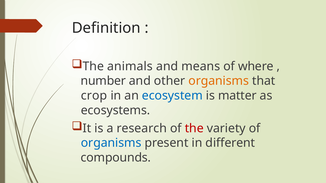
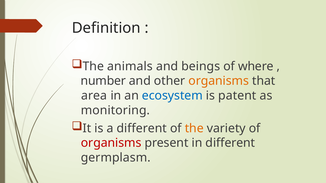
means: means -> beings
crop: crop -> area
matter: matter -> patent
ecosystems: ecosystems -> monitoring
a research: research -> different
the at (194, 129) colour: red -> orange
organisms at (111, 143) colour: blue -> red
compounds: compounds -> germplasm
